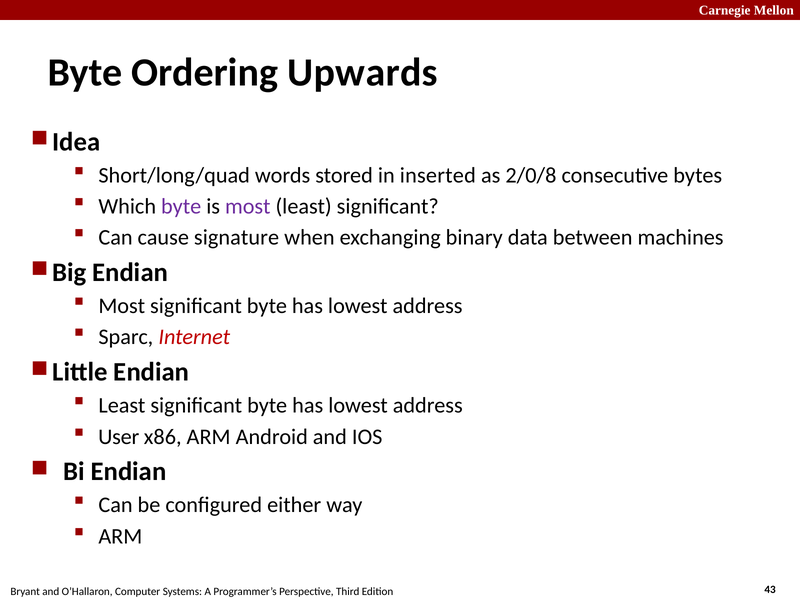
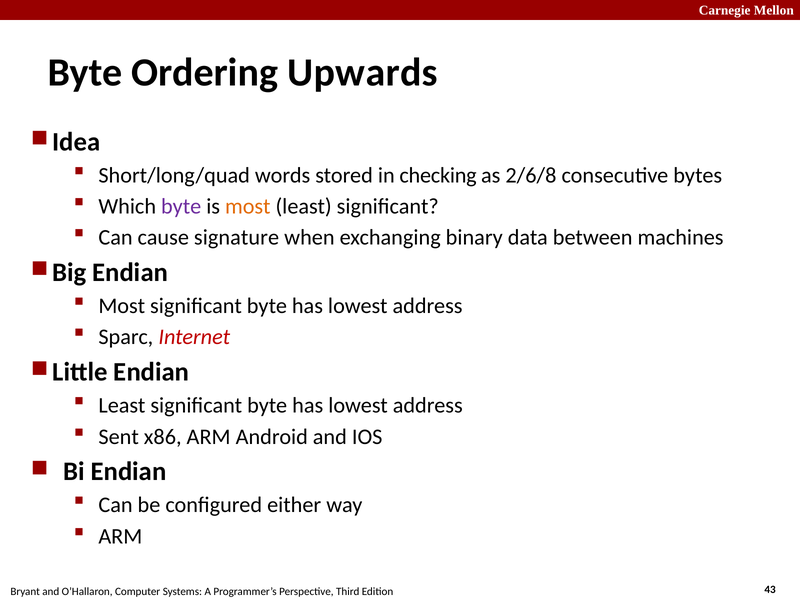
inserted: inserted -> checking
2/0/8: 2/0/8 -> 2/6/8
most at (248, 206) colour: purple -> orange
User: User -> Sent
